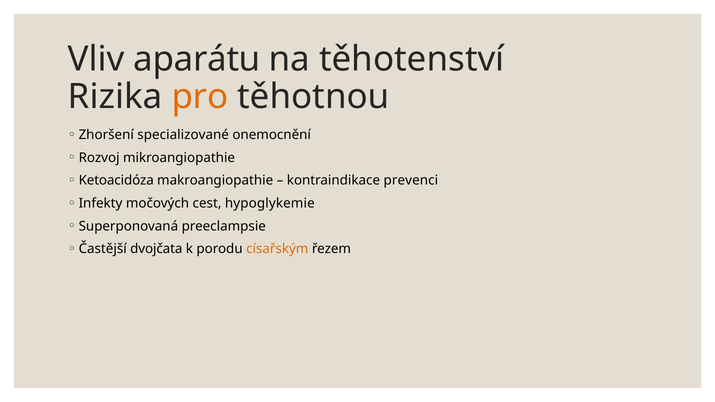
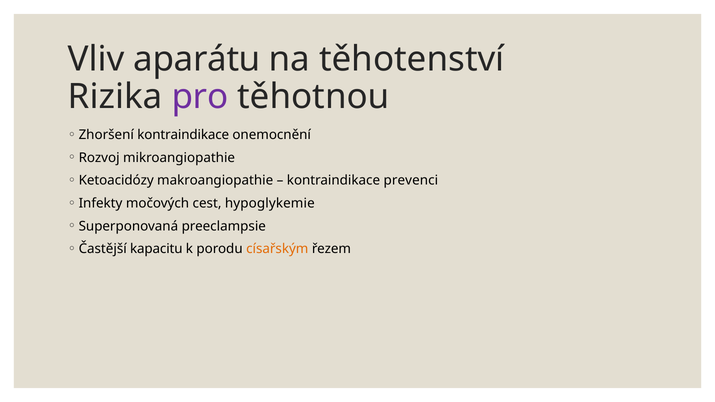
pro colour: orange -> purple
Zhoršení specializované: specializované -> kontraindikace
Ketoacidóza: Ketoacidóza -> Ketoacidózy
dvojčata: dvojčata -> kapacitu
